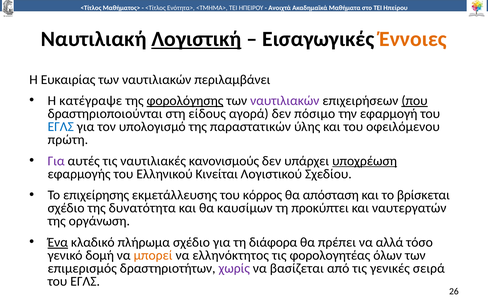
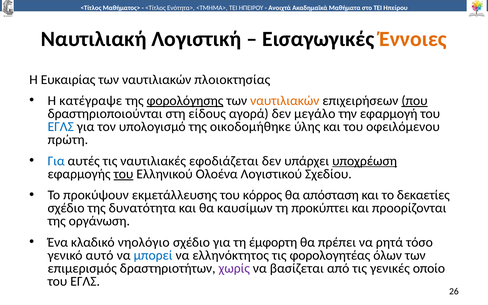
Λογιστική underline: present -> none
περιλαμβάνει: περιλαμβάνει -> πλοιοκτησίας
ναυτιλιακών at (285, 101) colour: purple -> orange
πόσιμο: πόσιμο -> μεγάλο
παραστατικών: παραστατικών -> οικοδομήθηκε
Για at (56, 161) colour: purple -> blue
κανονισμούς: κανονισμούς -> εφοδιάζεται
του at (123, 174) underline: none -> present
Κινείται: Κινείται -> Ολοένα
επιχείρησης: επιχείρησης -> προκύψουν
βρίσκεται: βρίσκεται -> δεκαετίες
ναυτεργατών: ναυτεργατών -> προορίζονται
Ένα underline: present -> none
πλήρωμα: πλήρωμα -> νηολόγιο
διάφορα: διάφορα -> έμφορτη
αλλά: αλλά -> ρητά
δομή: δομή -> αυτό
μπορεί colour: orange -> blue
σειρά: σειρά -> οποίο
